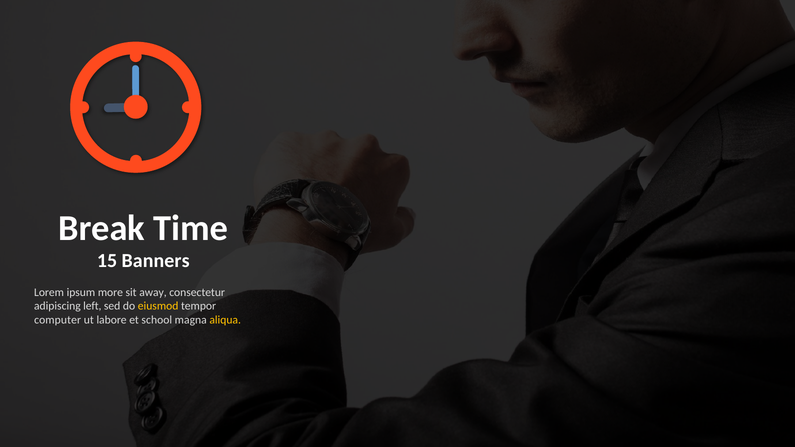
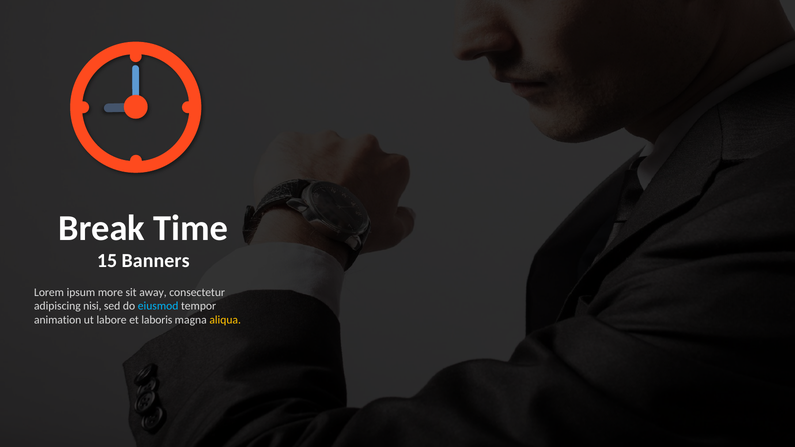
left: left -> nisi
eiusmod colour: yellow -> light blue
computer: computer -> animation
school: school -> laboris
